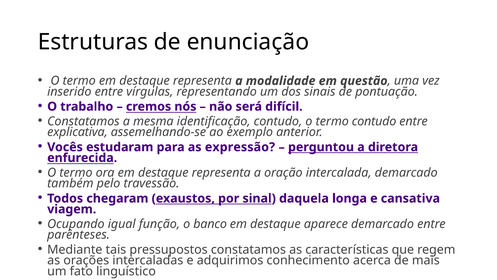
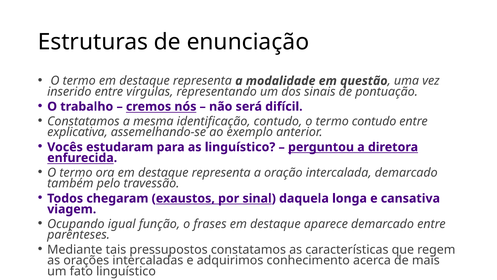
as expressão: expressão -> linguístico
banco: banco -> frases
